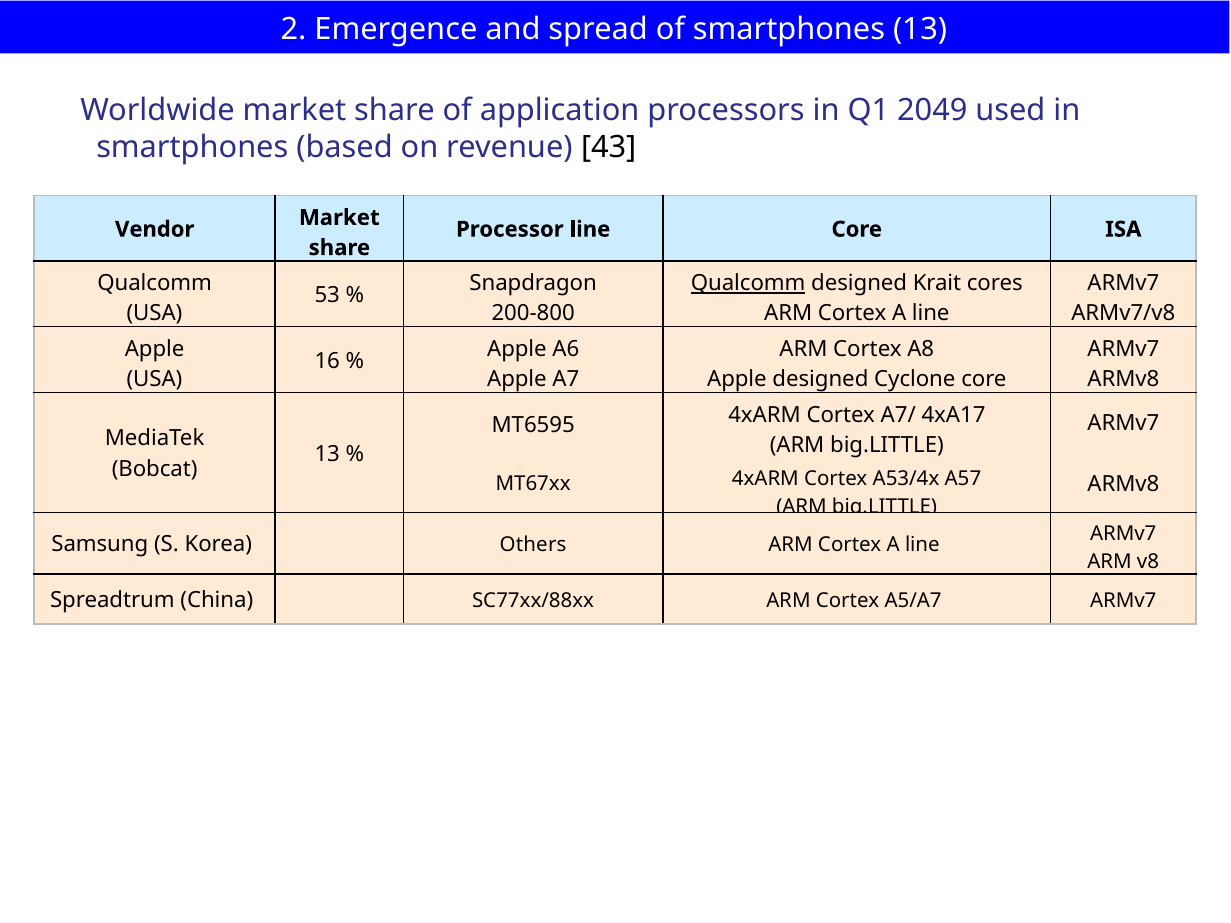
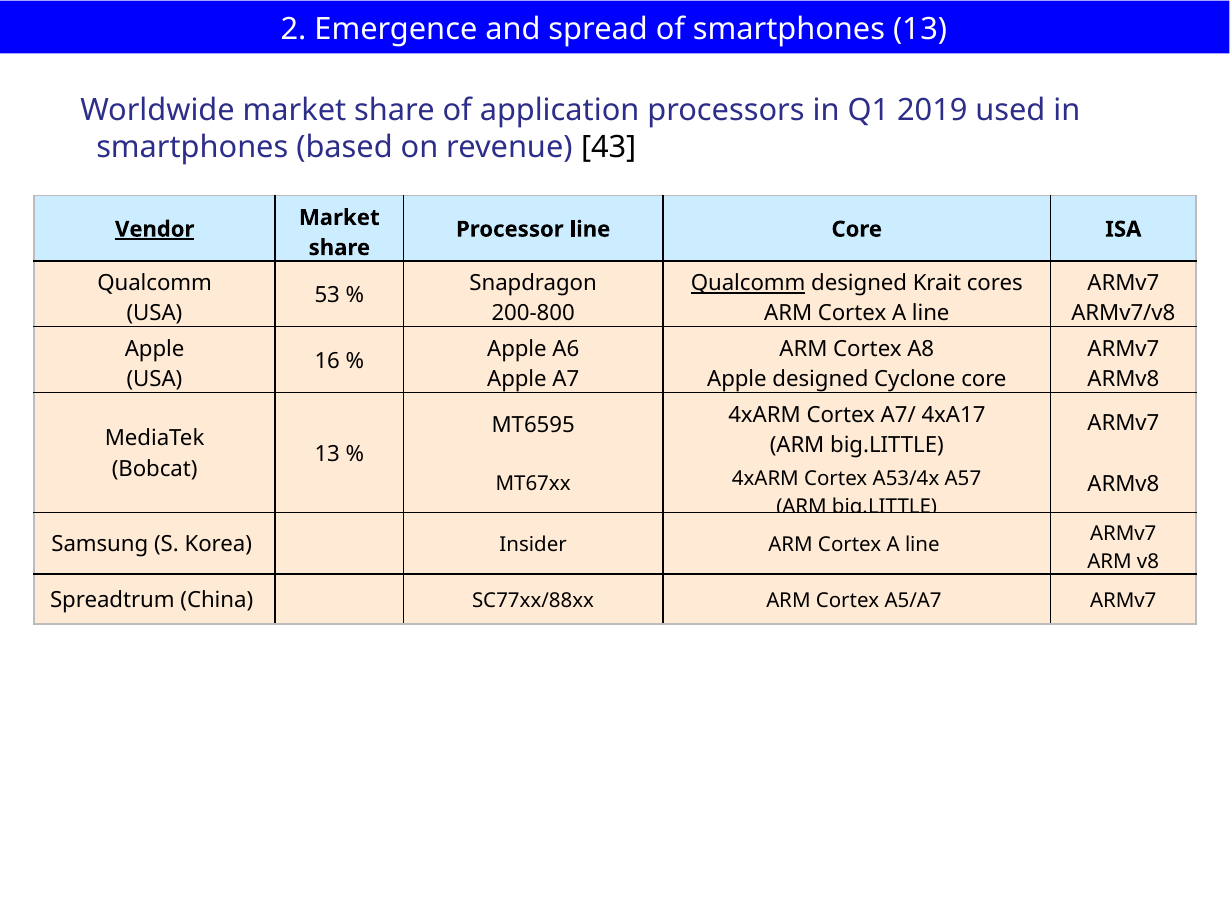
2049: 2049 -> 2019
Vendor underline: none -> present
Others: Others -> Insider
